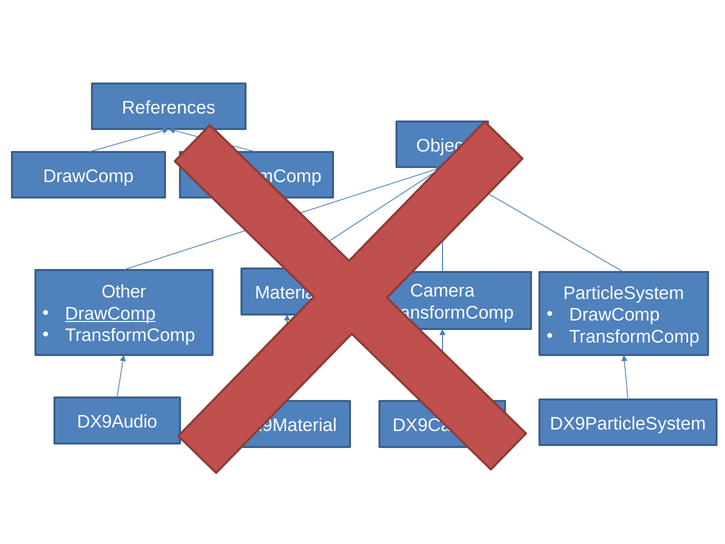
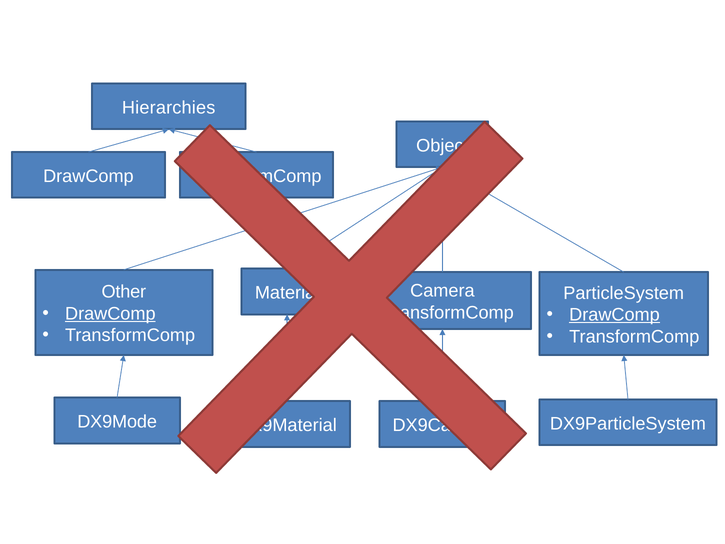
References: References -> Hierarchies
DrawComp at (615, 315) underline: none -> present
DX9Audio: DX9Audio -> DX9Mode
